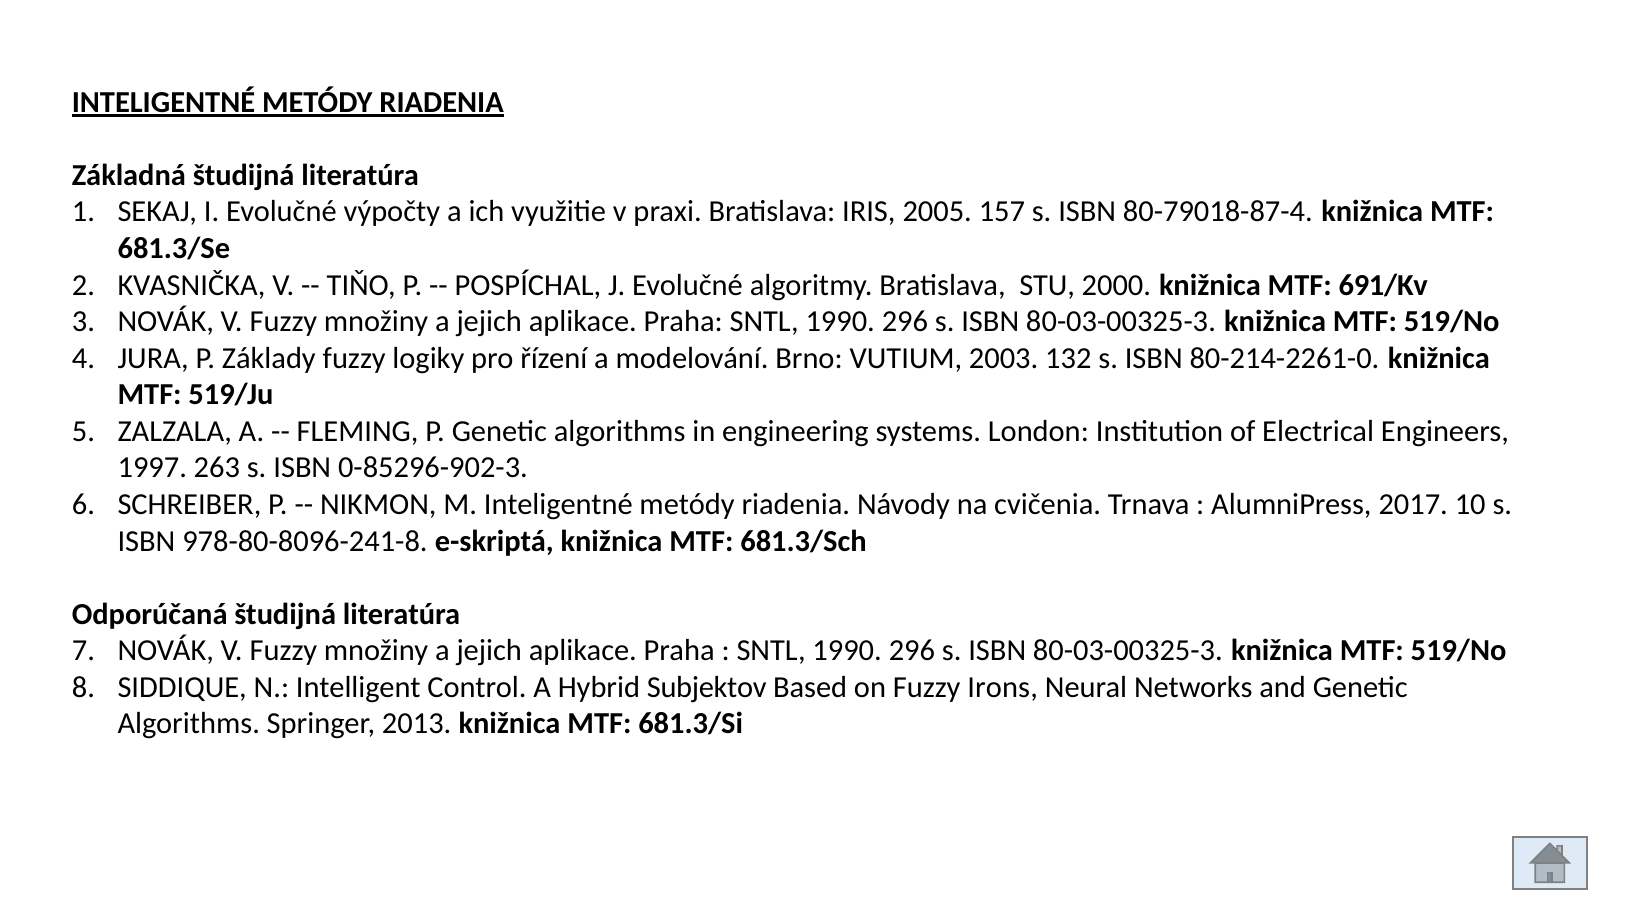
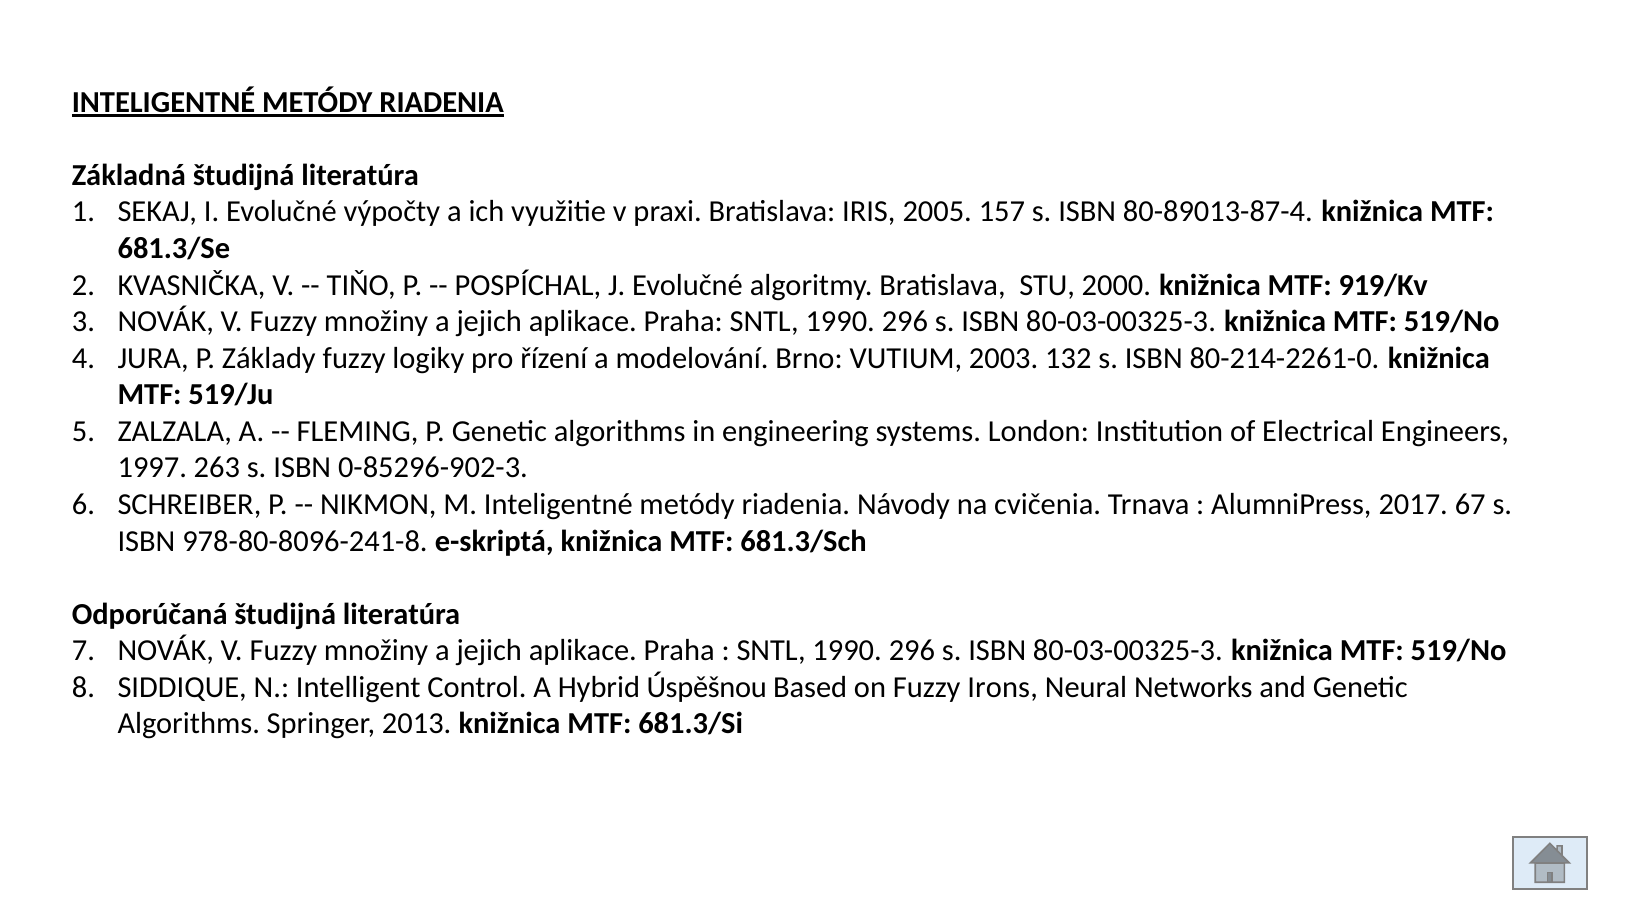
80-79018-87-4: 80-79018-87-4 -> 80-89013-87-4
691/Kv: 691/Kv -> 919/Kv
10: 10 -> 67
Subjektov: Subjektov -> Úspěšnou
